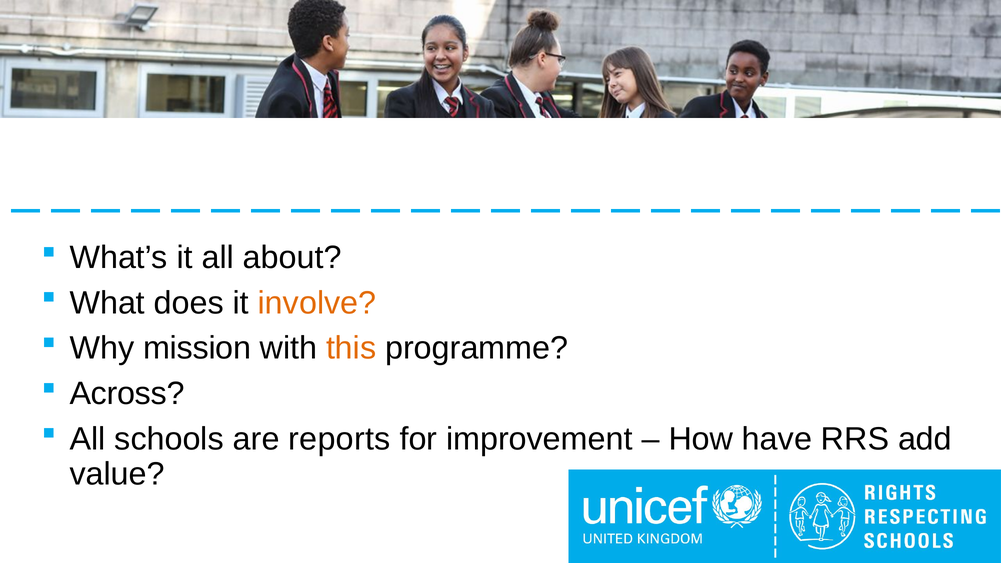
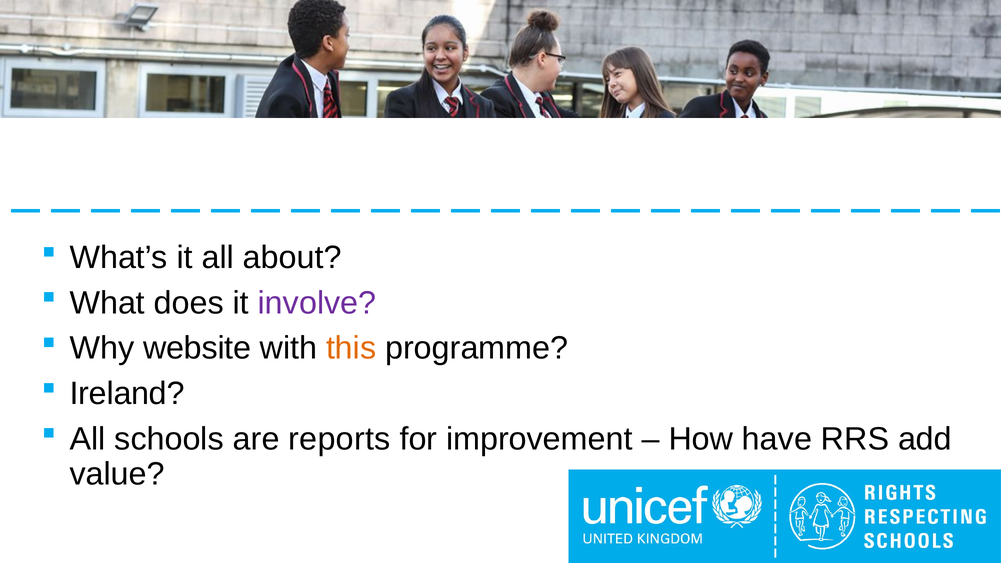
involve colour: orange -> purple
mission: mission -> website
Across: Across -> Ireland
